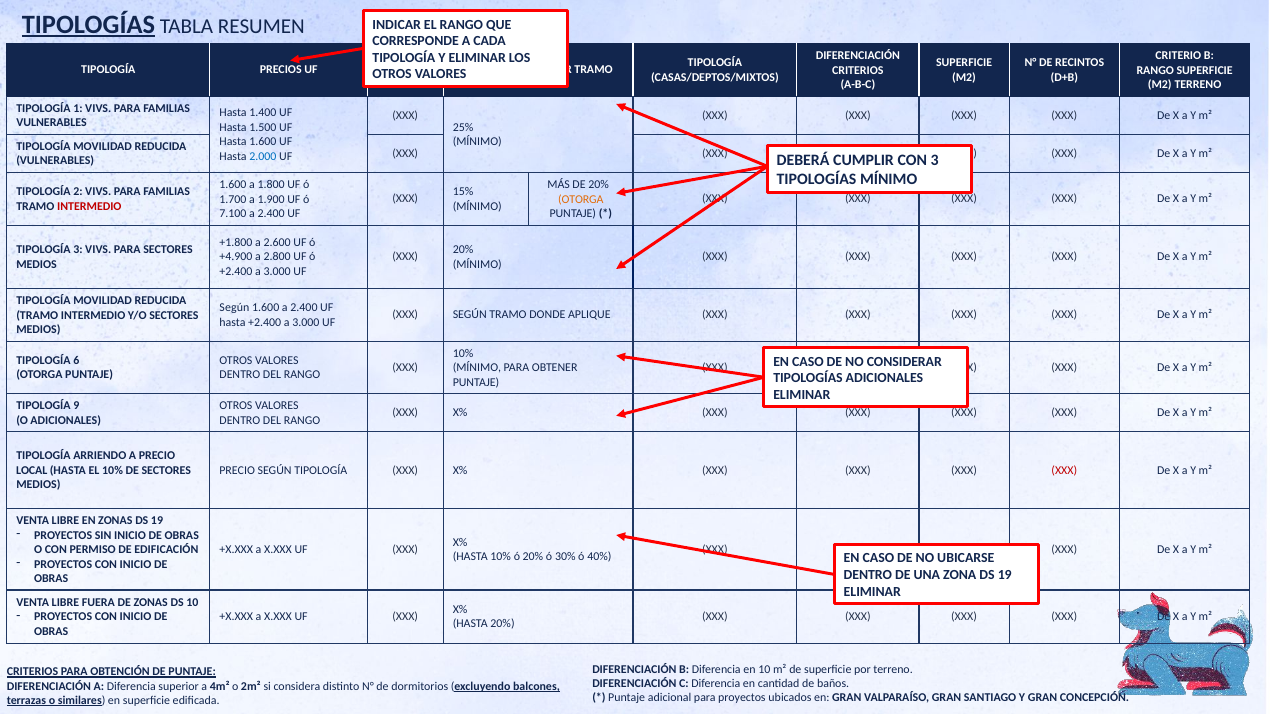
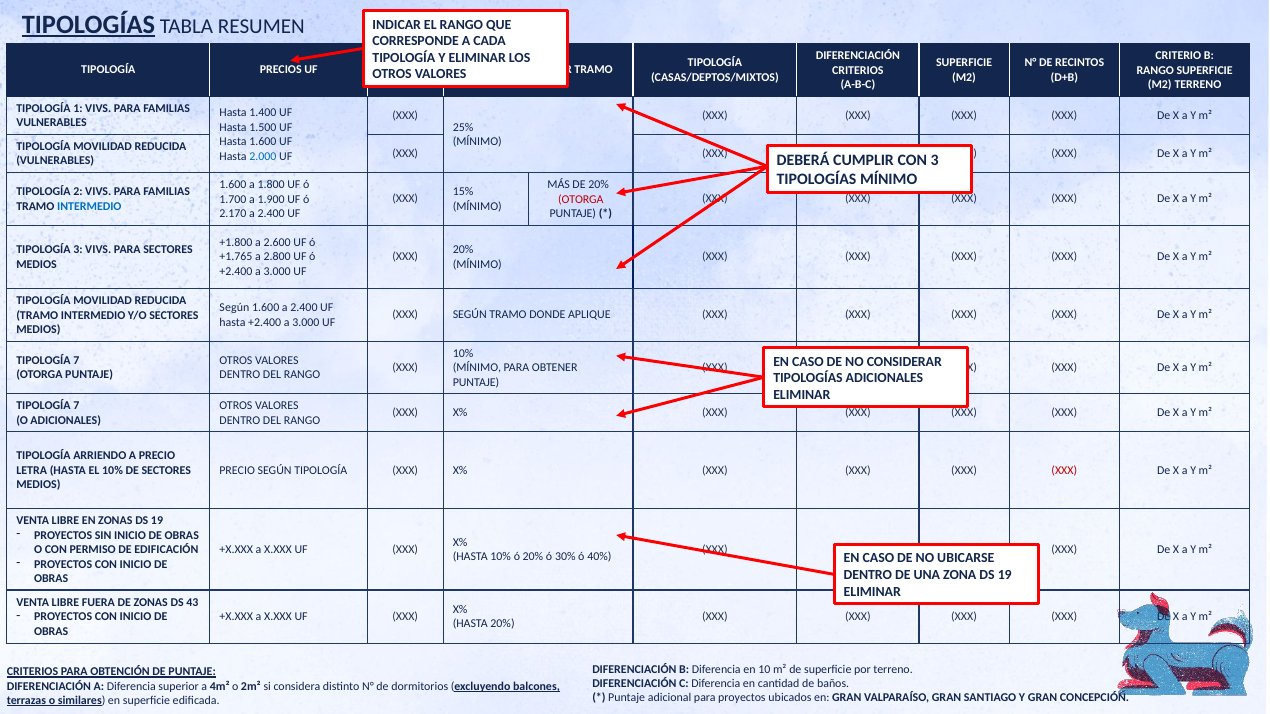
OTORGA at (581, 199) colour: orange -> red
INTERMEDIO at (89, 206) colour: red -> blue
7.100: 7.100 -> 2.170
+4.900: +4.900 -> +1.765
6 at (76, 360): 6 -> 7
9 at (76, 406): 9 -> 7
LOCAL: LOCAL -> LETRA
DS 10: 10 -> 43
